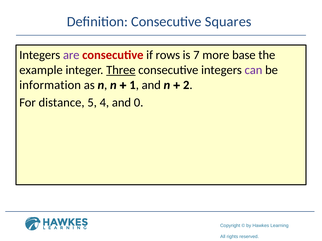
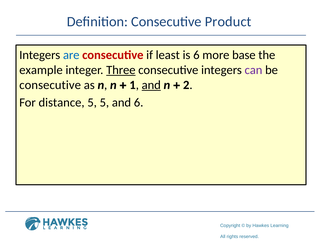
Squares: Squares -> Product
are colour: purple -> blue
rows: rows -> least
is 7: 7 -> 6
information at (50, 85): information -> consecutive
and at (151, 85) underline: none -> present
5 4: 4 -> 5
and 0: 0 -> 6
